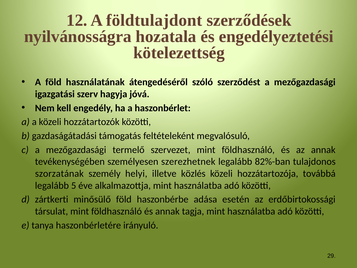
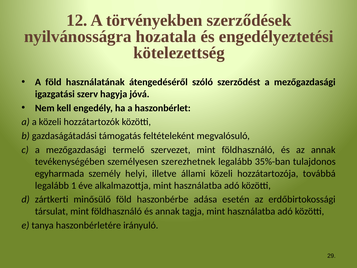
földtulajdont: földtulajdont -> törvényekben
82%-ban: 82%-ban -> 35%-ban
szorzatának: szorzatának -> egyharmada
közlés: közlés -> állami
5: 5 -> 1
